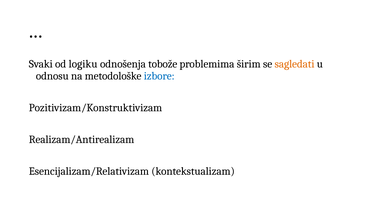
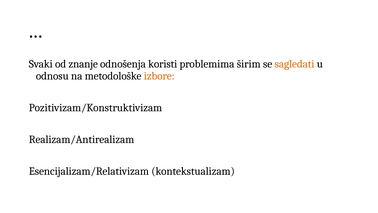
logiku: logiku -> znanje
tobože: tobože -> koristi
izbore colour: blue -> orange
